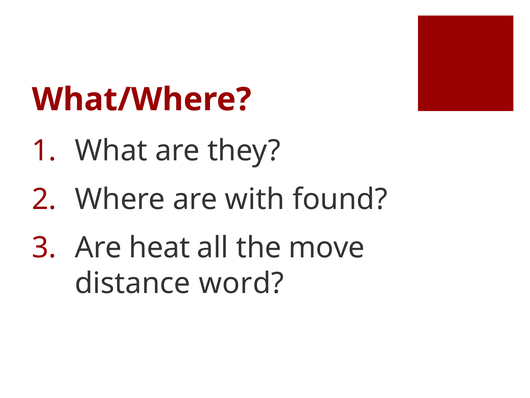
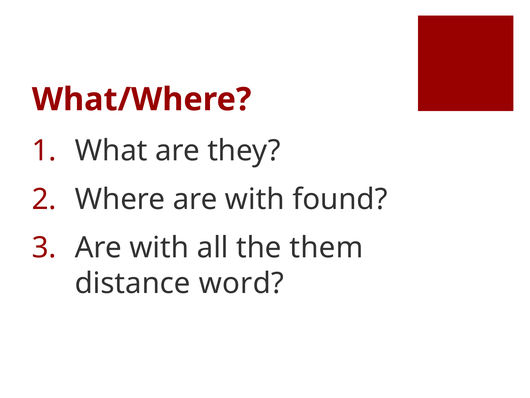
heat at (159, 248): heat -> with
move: move -> them
